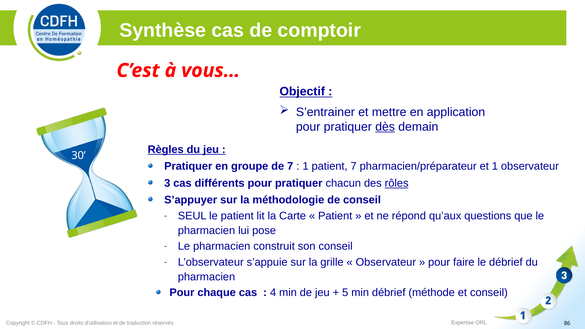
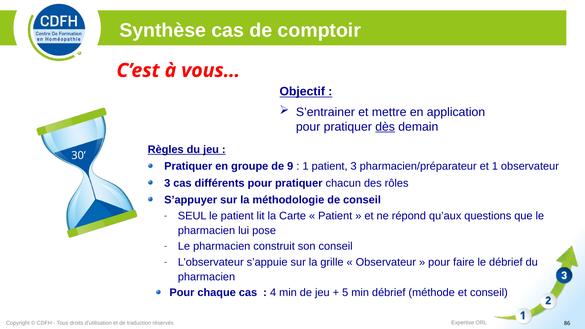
de 7: 7 -> 9
patient 7: 7 -> 3
rôles underline: present -> none
